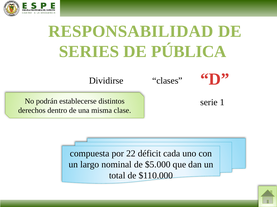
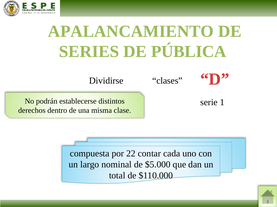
RESPONSABILIDAD: RESPONSABILIDAD -> APALANCAMIENTO
déficit: déficit -> contar
